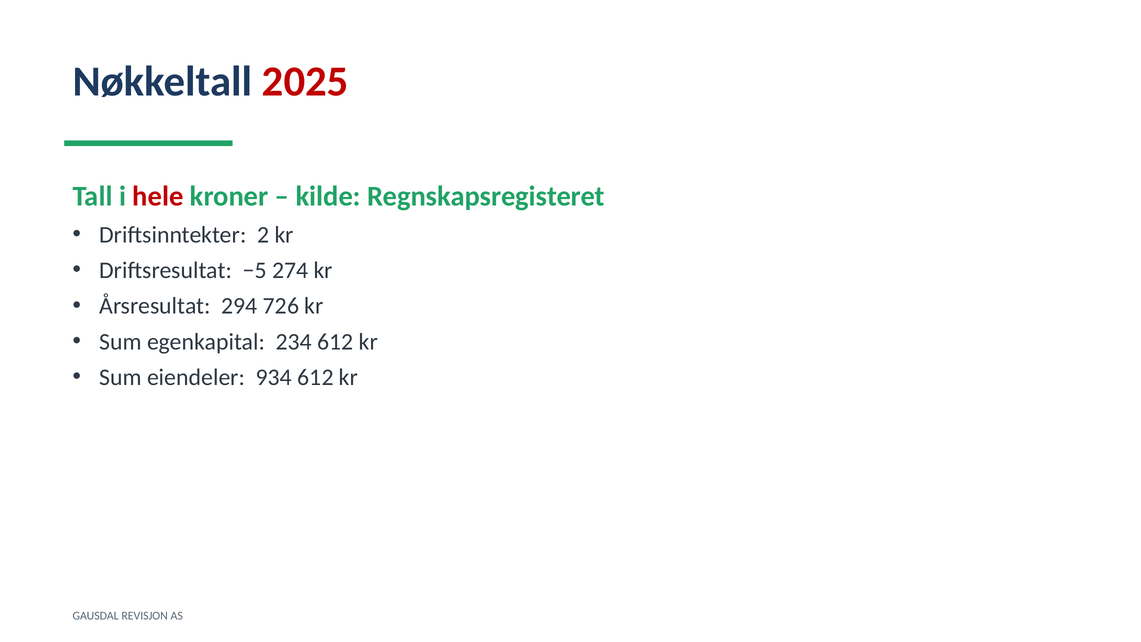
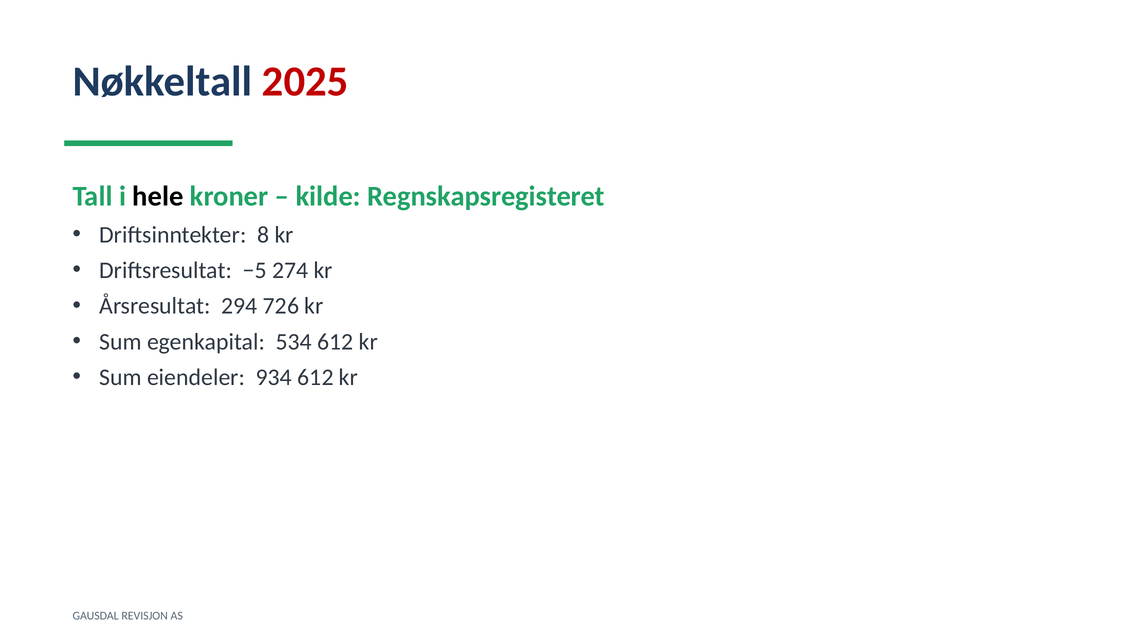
hele colour: red -> black
2: 2 -> 8
234: 234 -> 534
